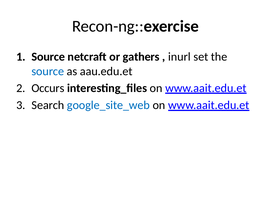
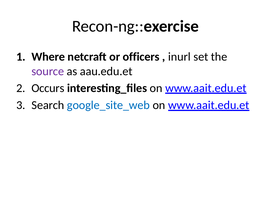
Source at (48, 57): Source -> Where
gathers: gathers -> officers
source at (48, 71) colour: blue -> purple
